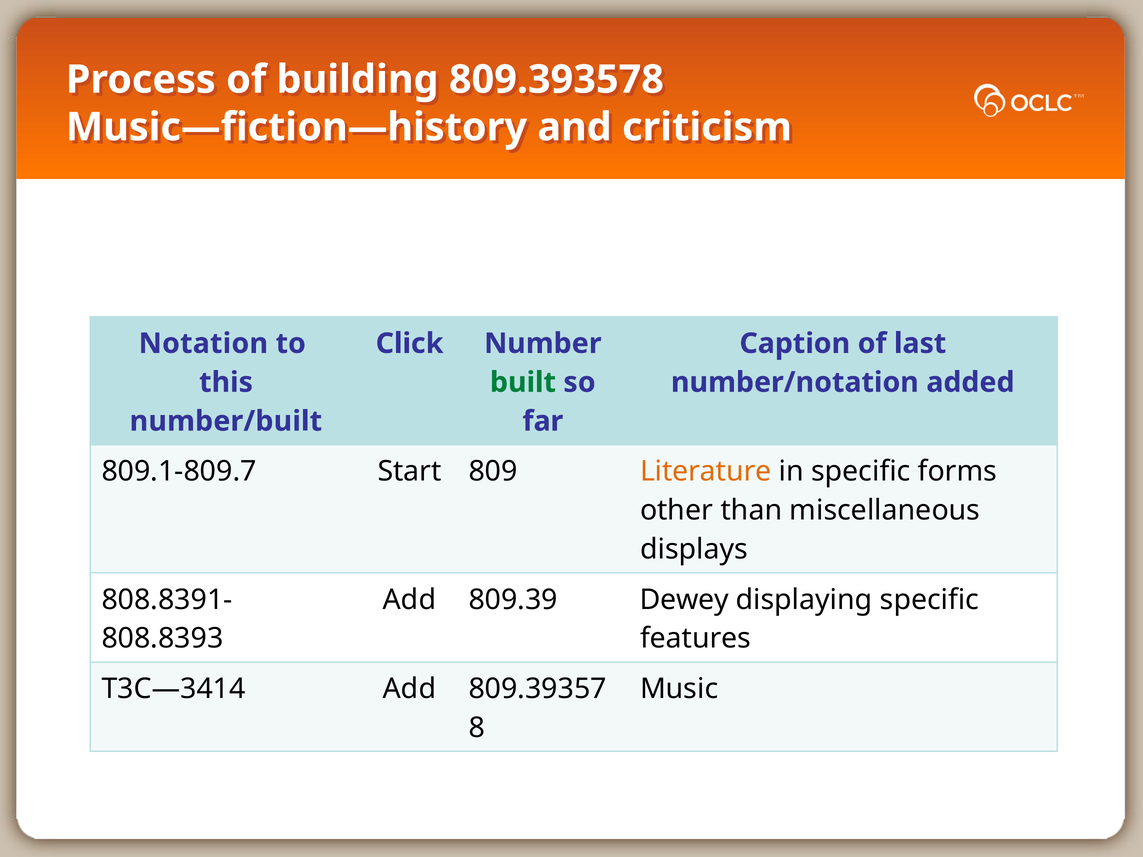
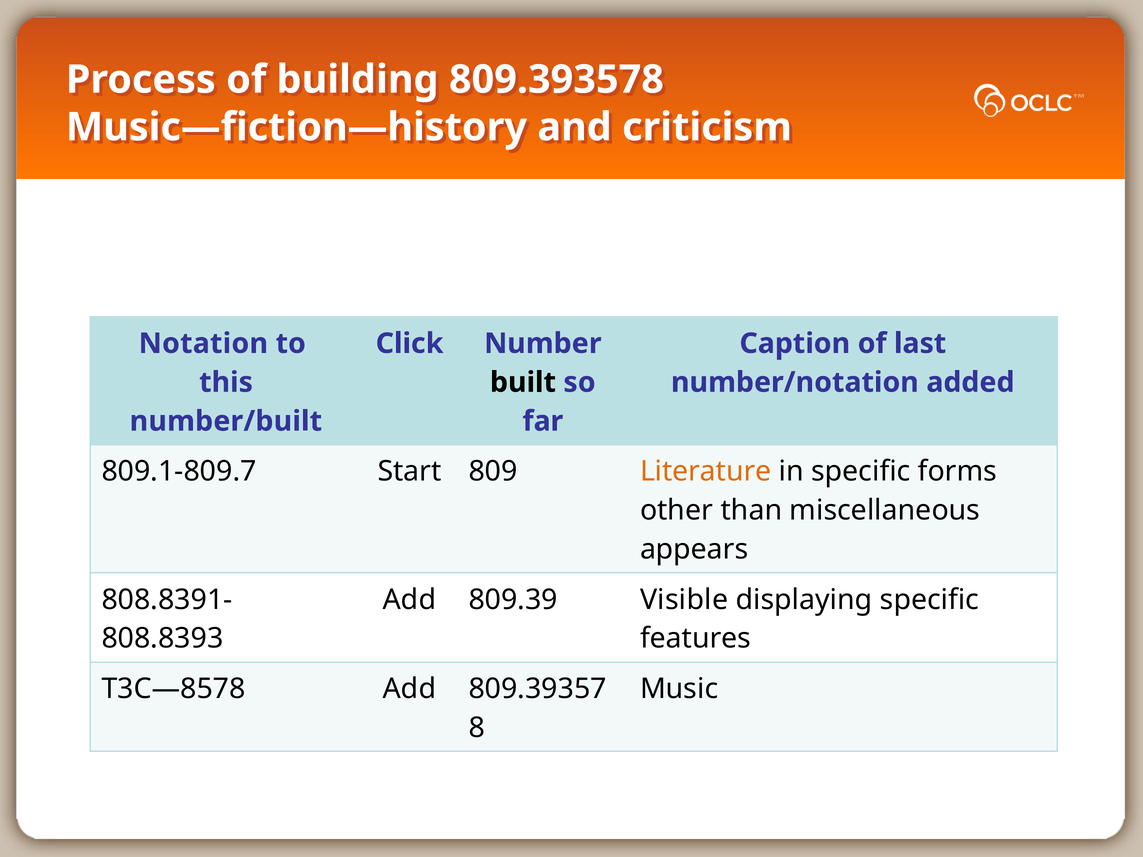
built colour: green -> black
displays: displays -> appears
Dewey: Dewey -> Visible
T3C—3414: T3C—3414 -> T3C—8578
